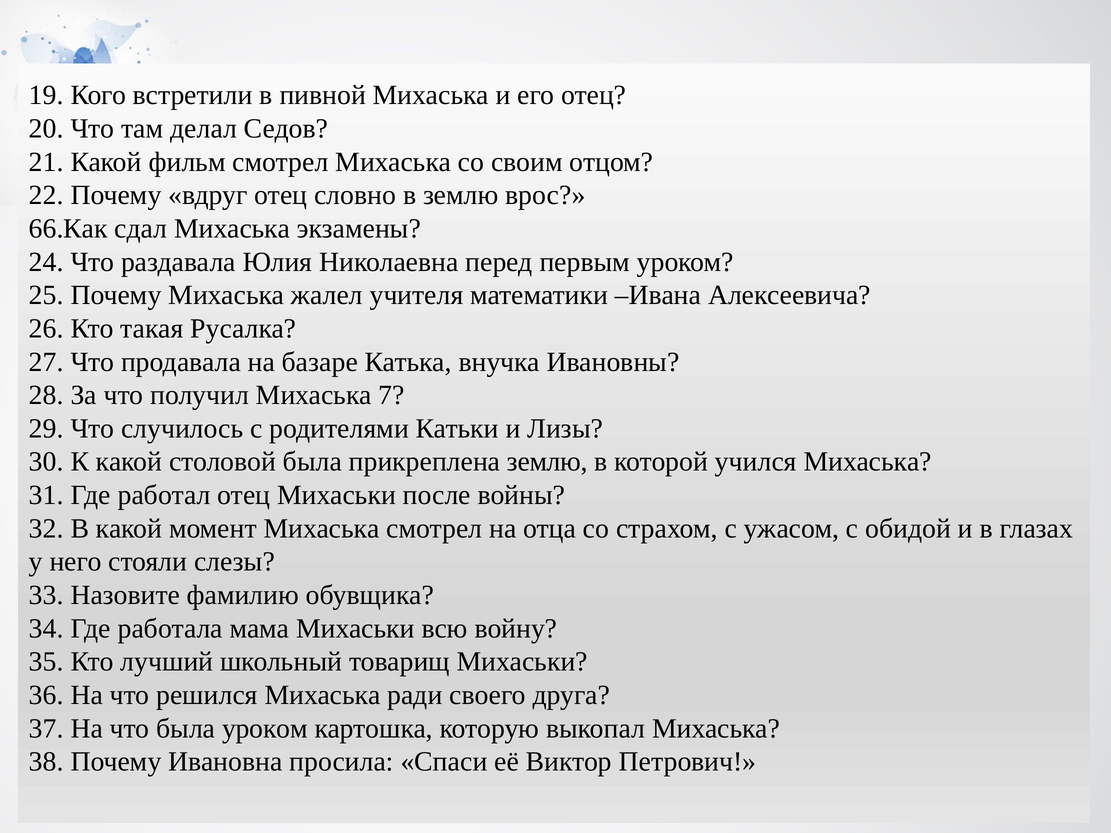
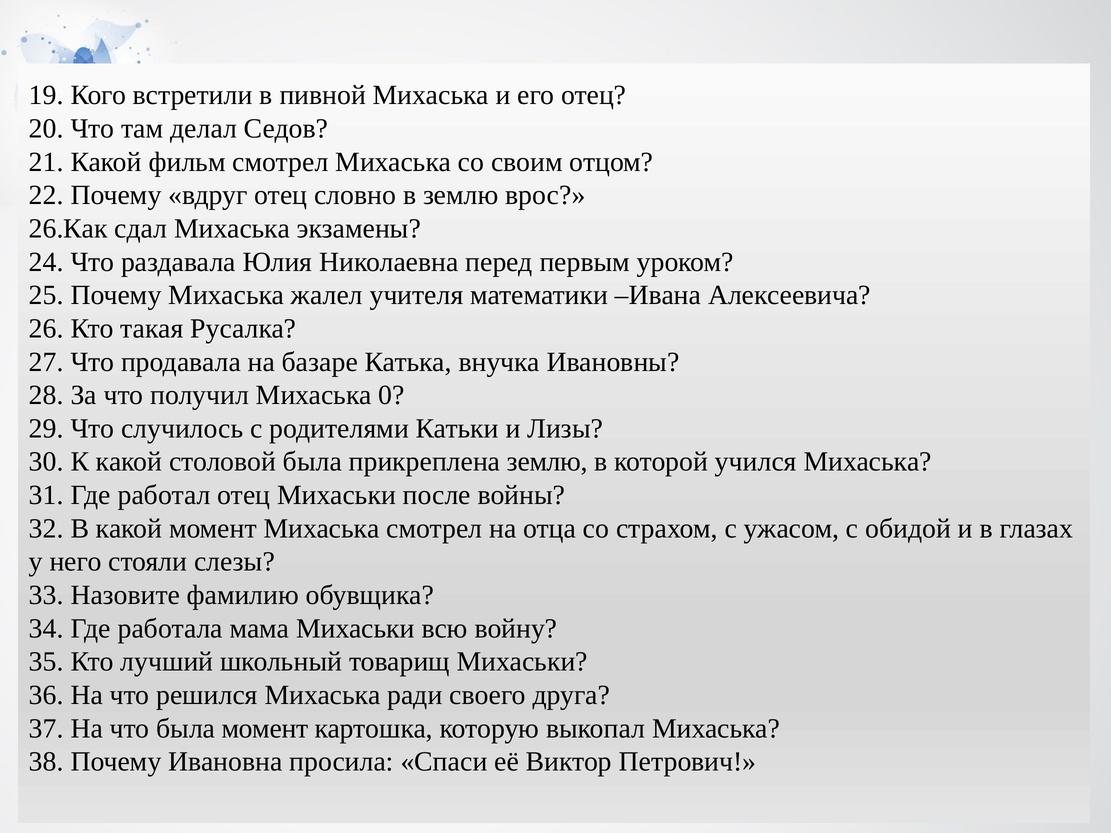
66.Как: 66.Как -> 26.Как
7: 7 -> 0
была уроком: уроком -> момент
